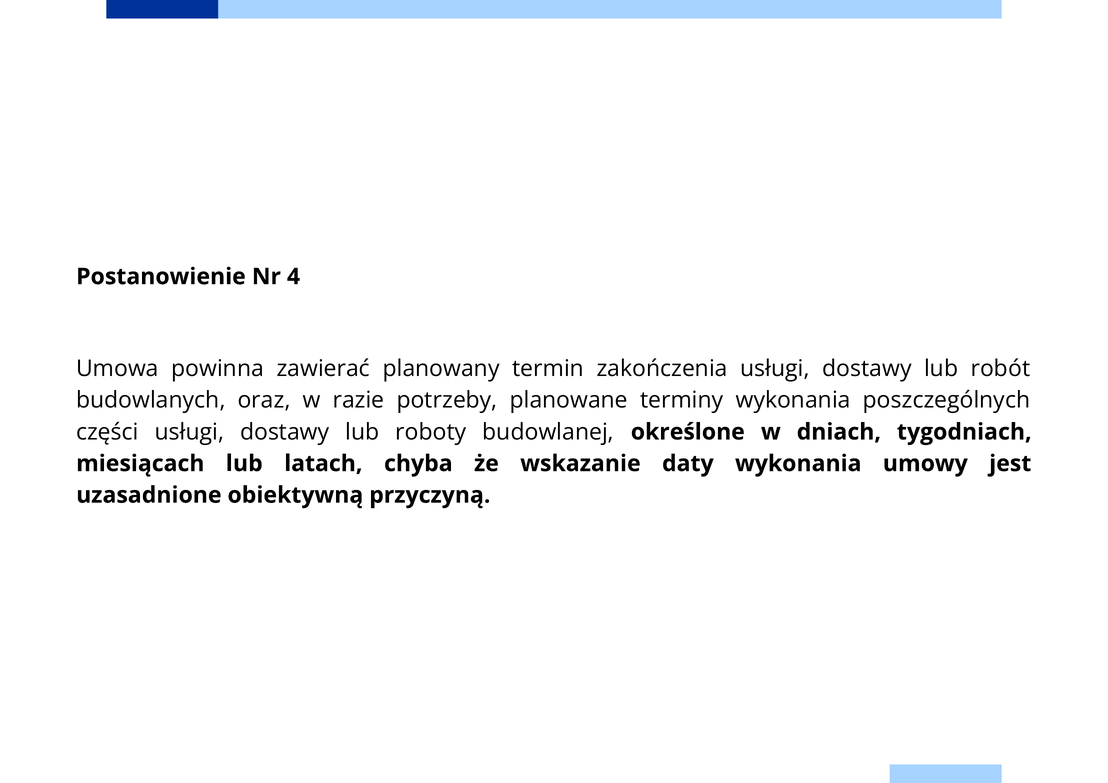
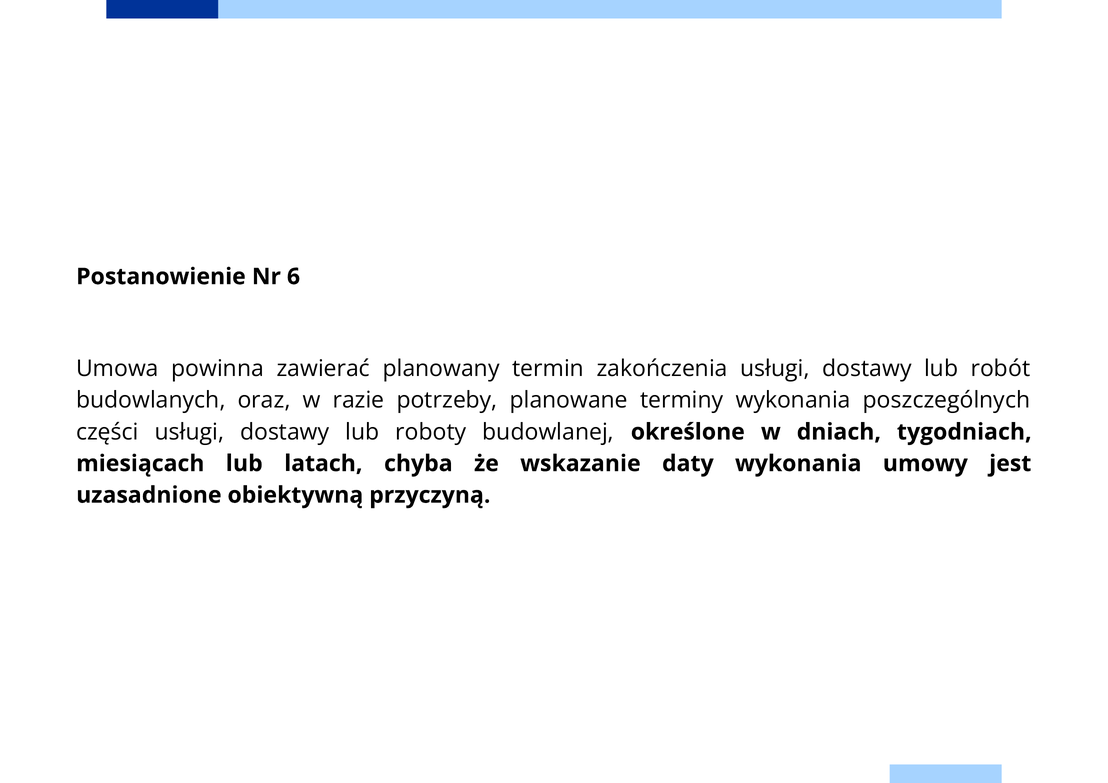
4: 4 -> 6
